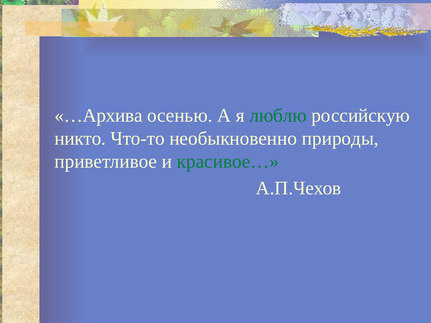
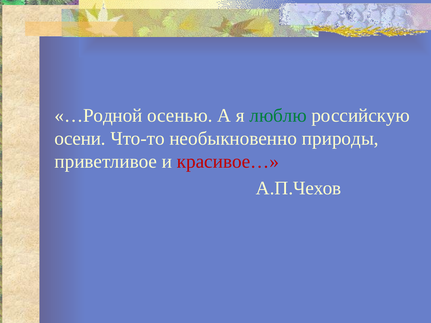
…Архива: …Архива -> …Родной
никто: никто -> осени
красивое… colour: green -> red
